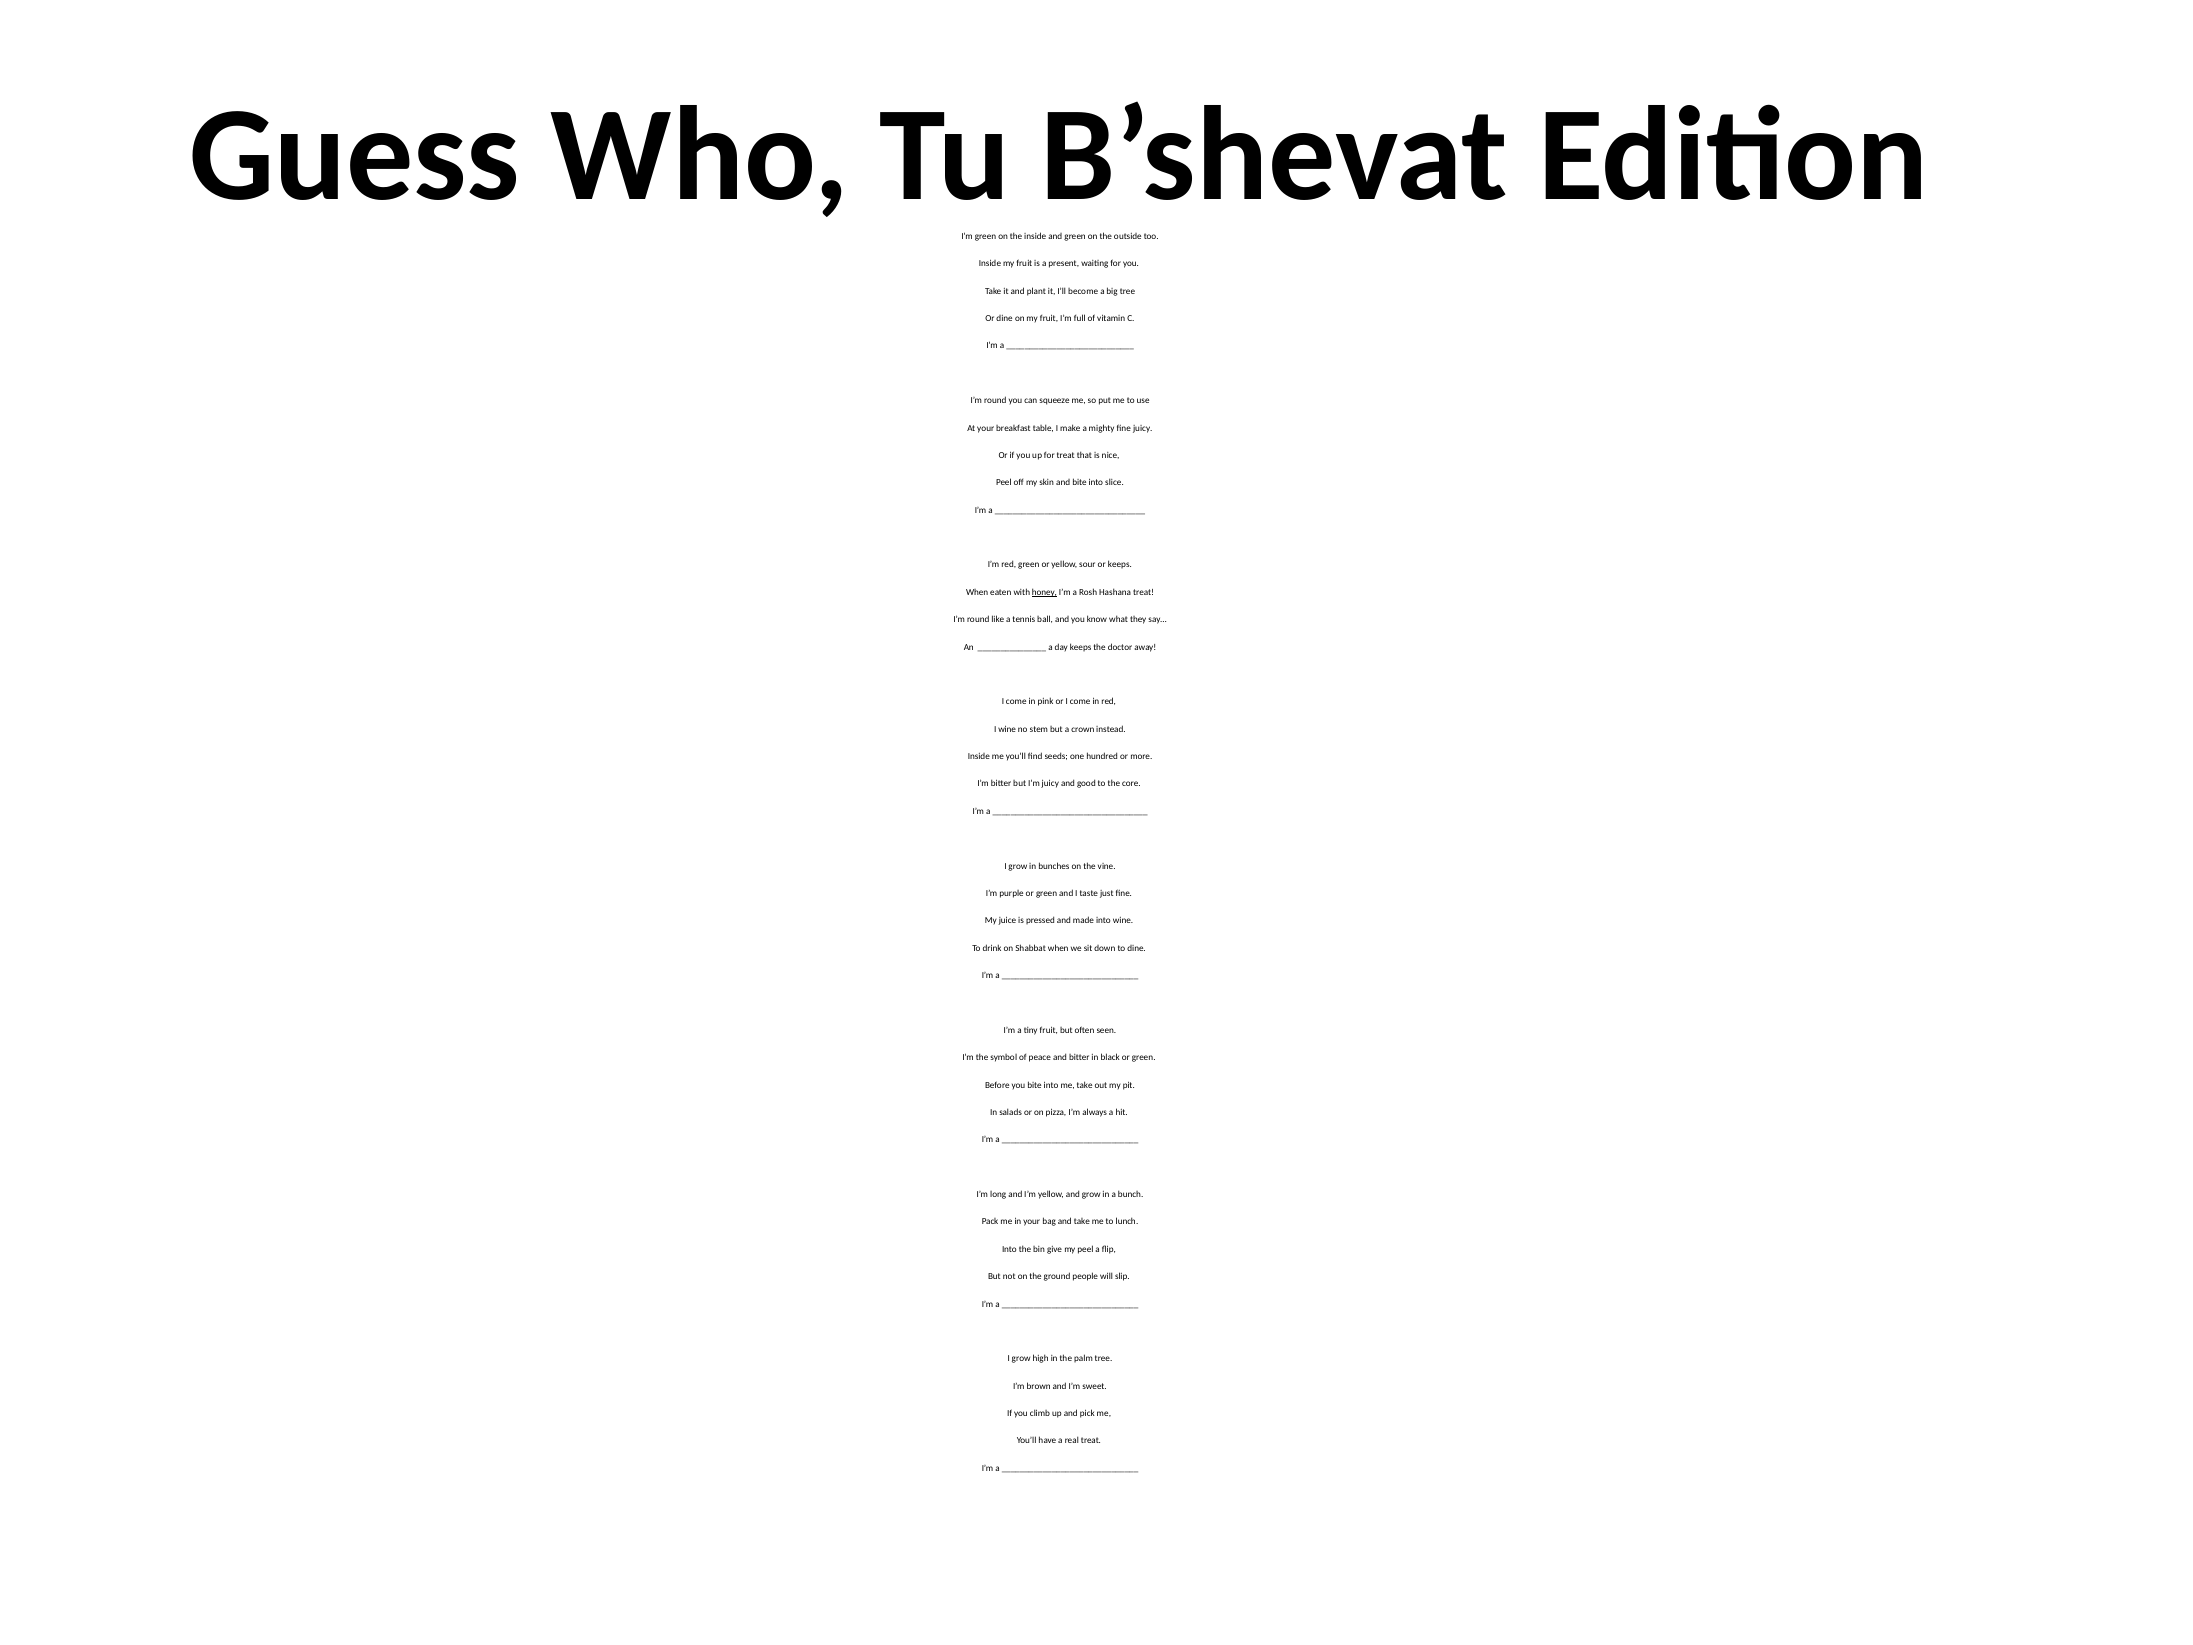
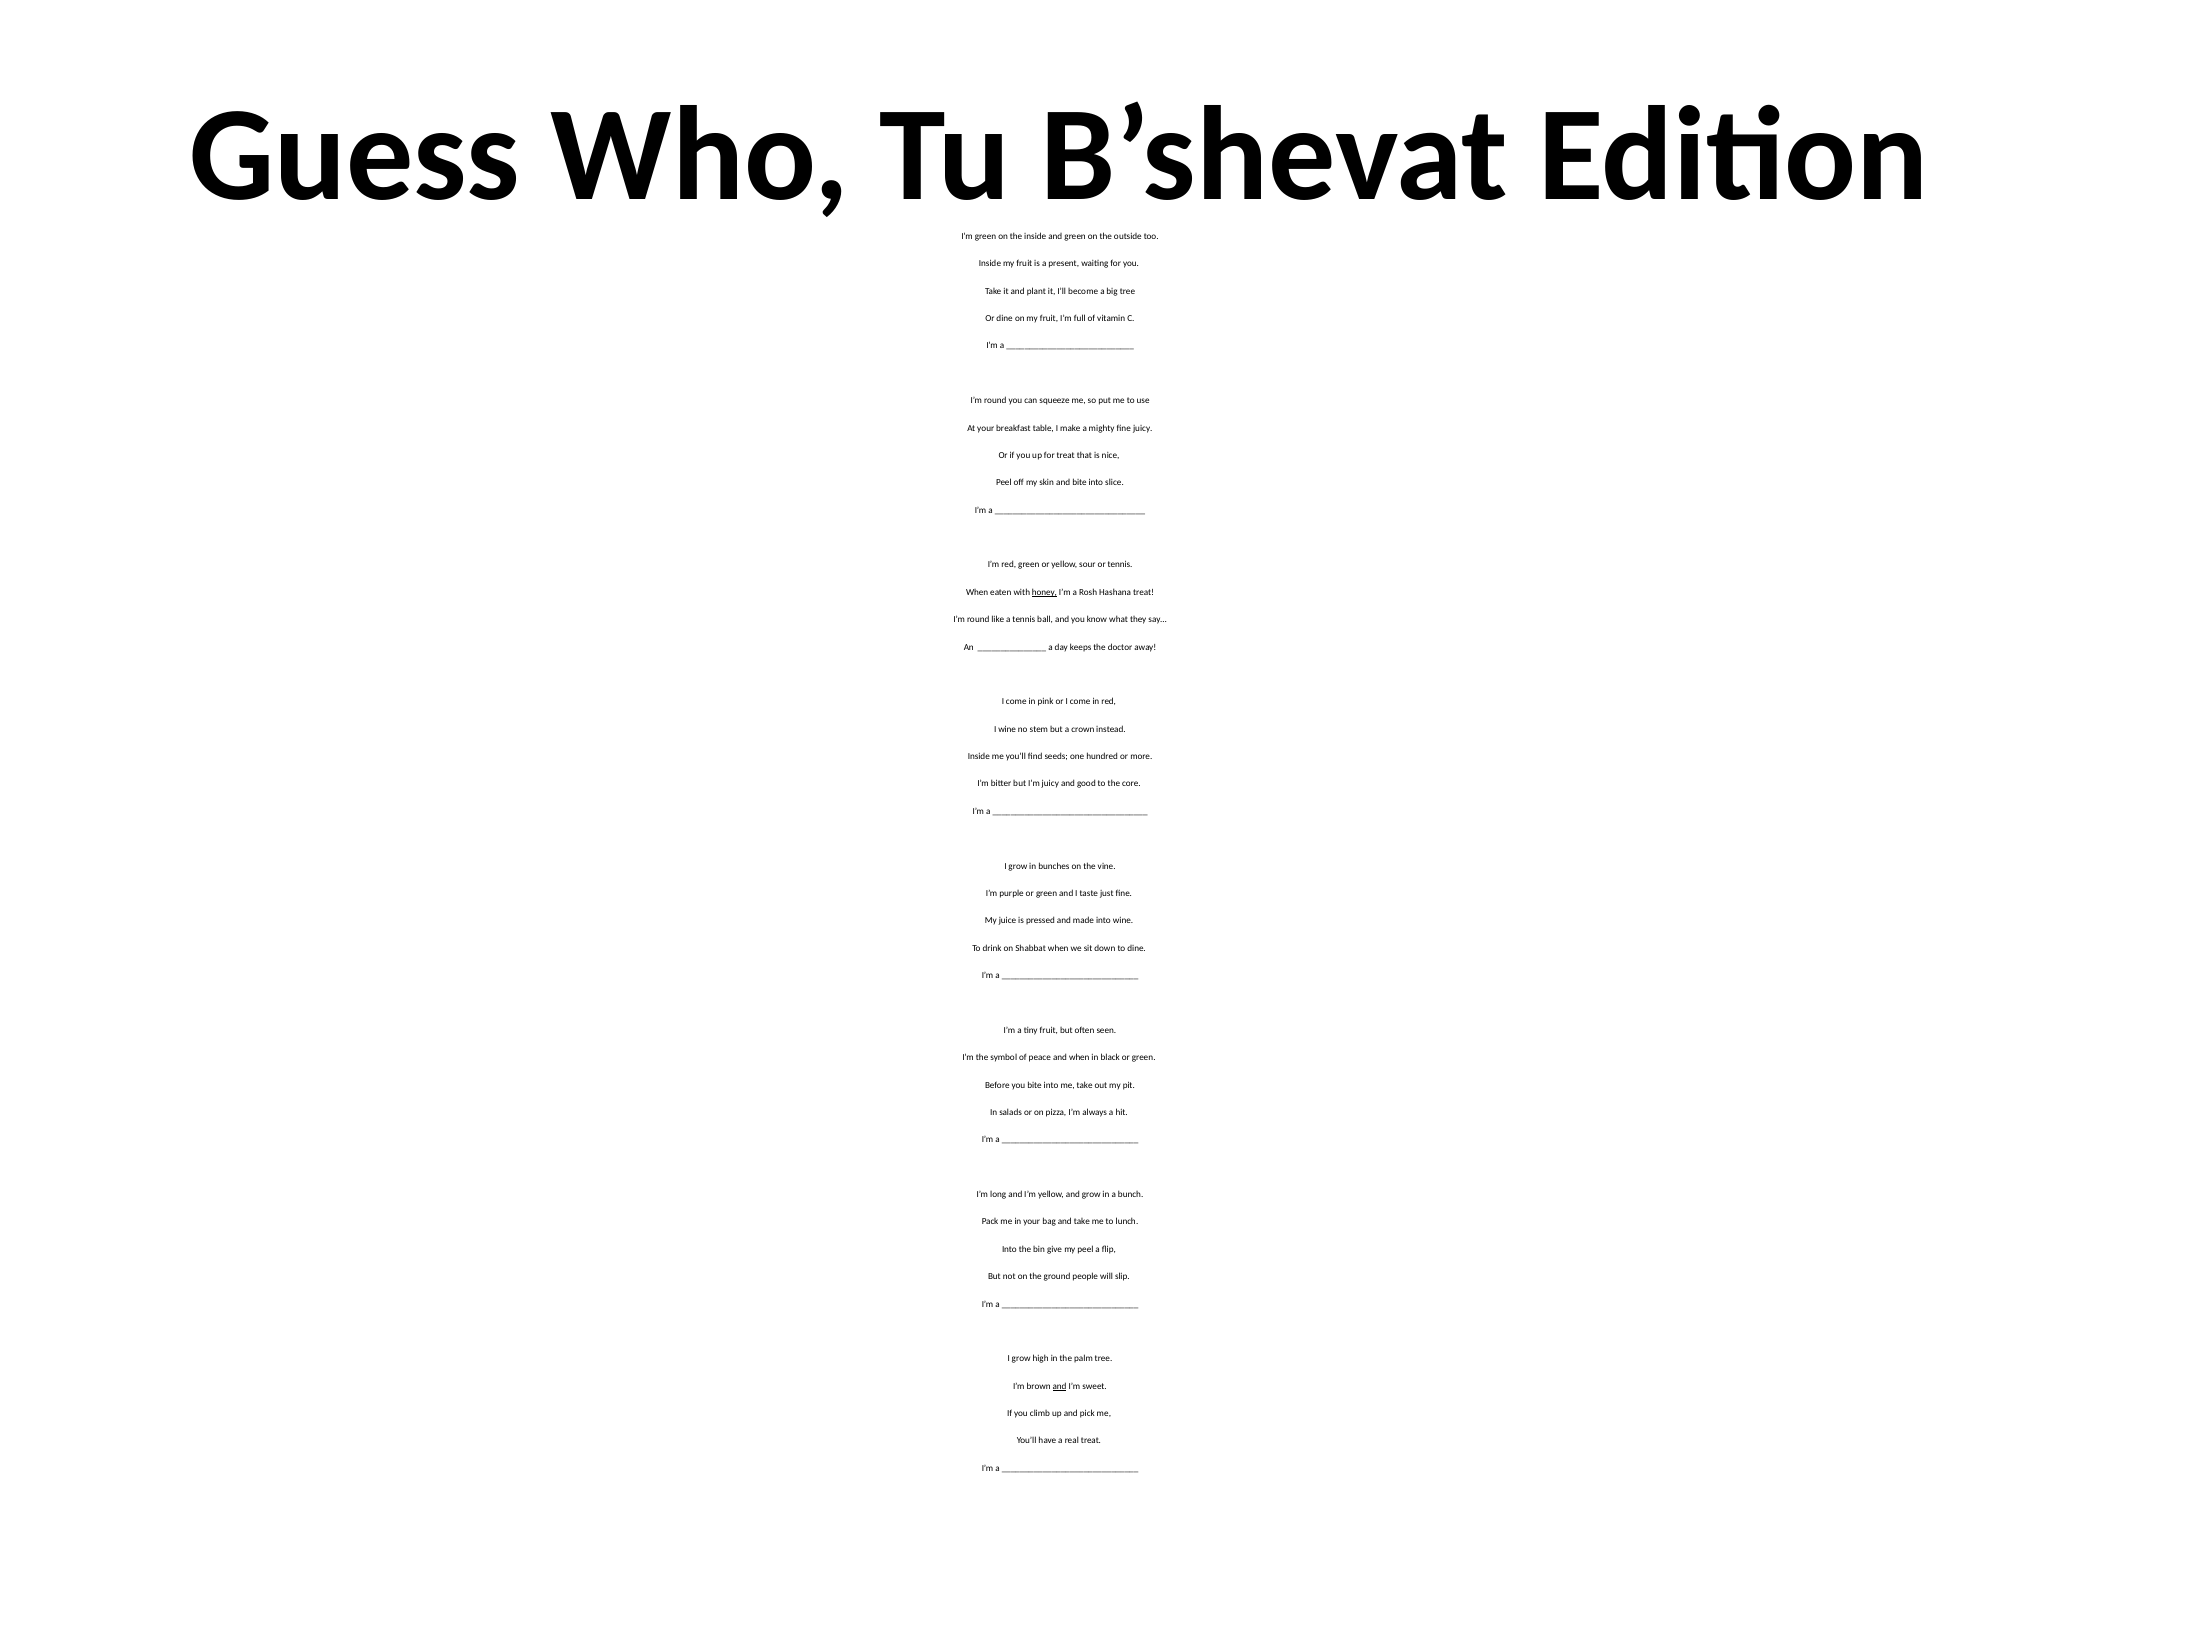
or keeps: keeps -> tennis
and bitter: bitter -> when
and at (1060, 1386) underline: none -> present
